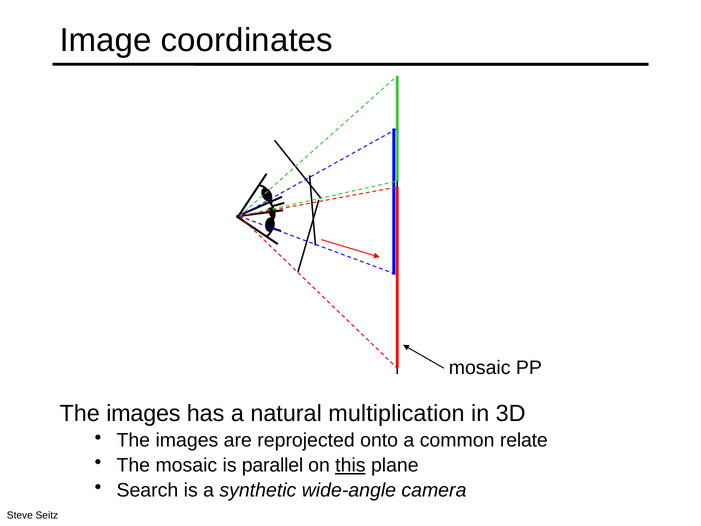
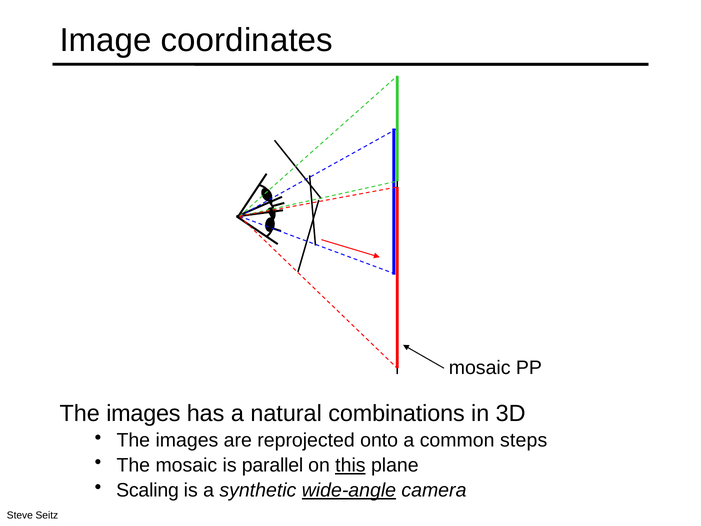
multiplication: multiplication -> combinations
relate: relate -> steps
Search: Search -> Scaling
wide-angle underline: none -> present
